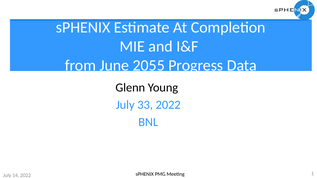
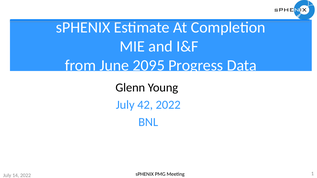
2055: 2055 -> 2095
33: 33 -> 42
